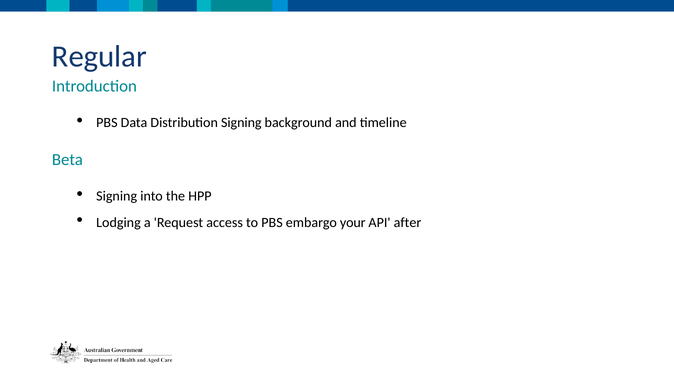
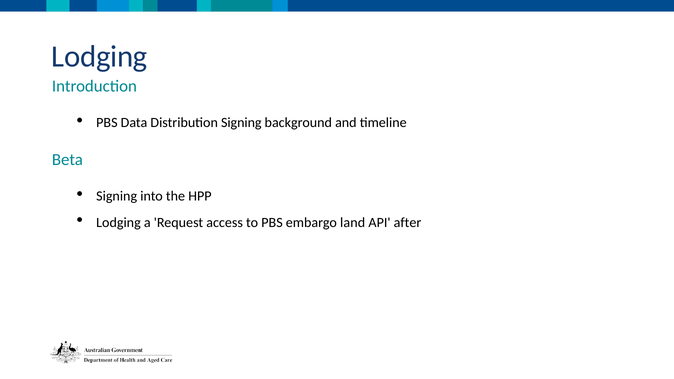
Regular at (99, 57): Regular -> Lodging
your: your -> land
